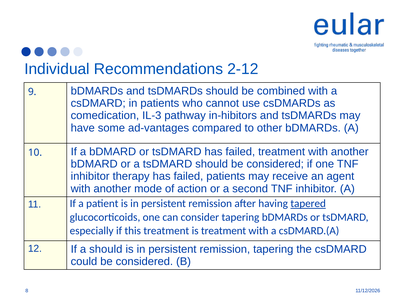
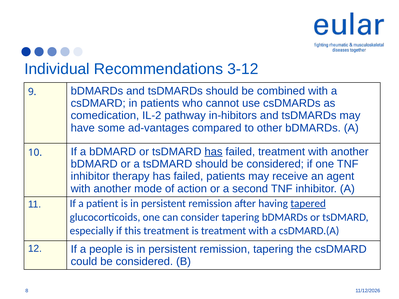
2-12: 2-12 -> 3-12
IL-3: IL-3 -> IL-2
has at (213, 152) underline: none -> present
a should: should -> people
